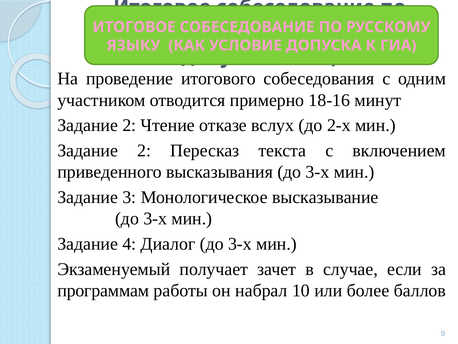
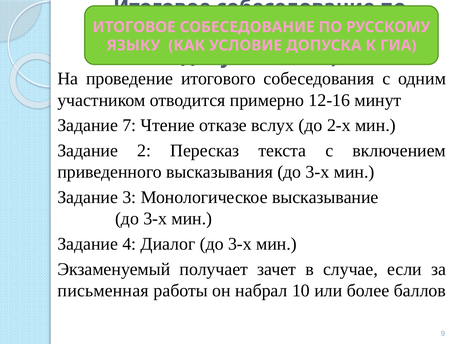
18-16: 18-16 -> 12-16
2 at (129, 125): 2 -> 7
программам: программам -> письменная
